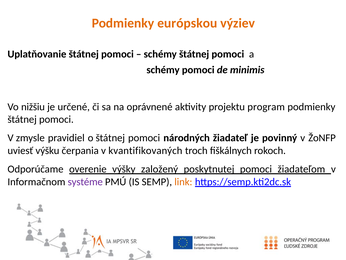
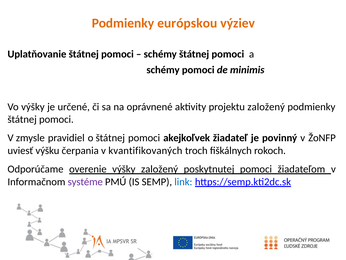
Vo nižšiu: nižšiu -> výšky
projektu program: program -> založený
národných: národných -> akejkoľvek
link colour: orange -> blue
